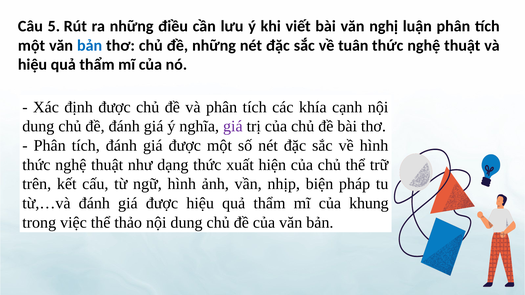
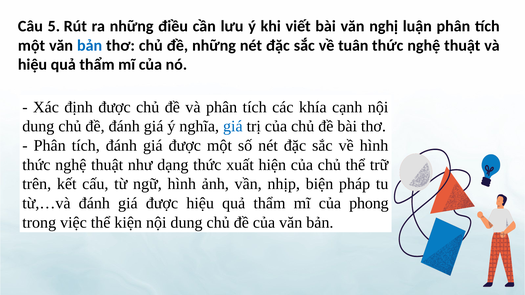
giá at (233, 126) colour: purple -> blue
khung: khung -> phong
thảo: thảo -> kiện
